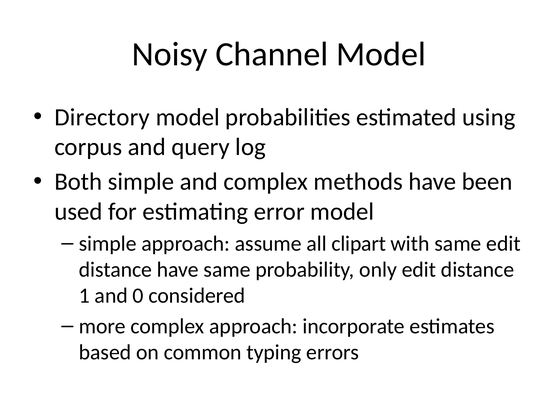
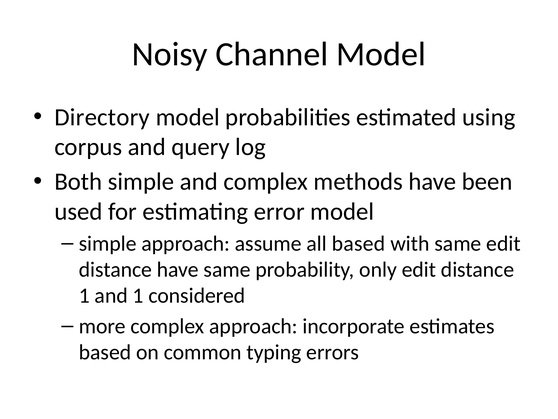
all clipart: clipart -> based
and 0: 0 -> 1
